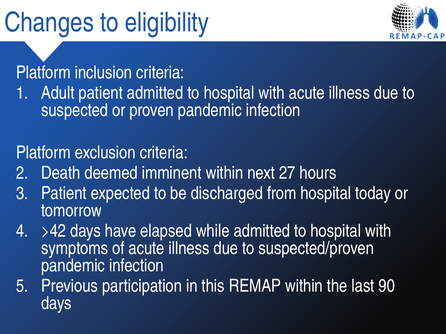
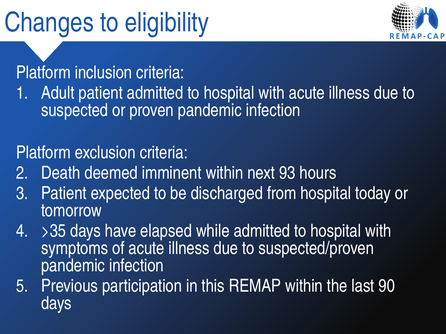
27: 27 -> 93
>42: >42 -> >35
